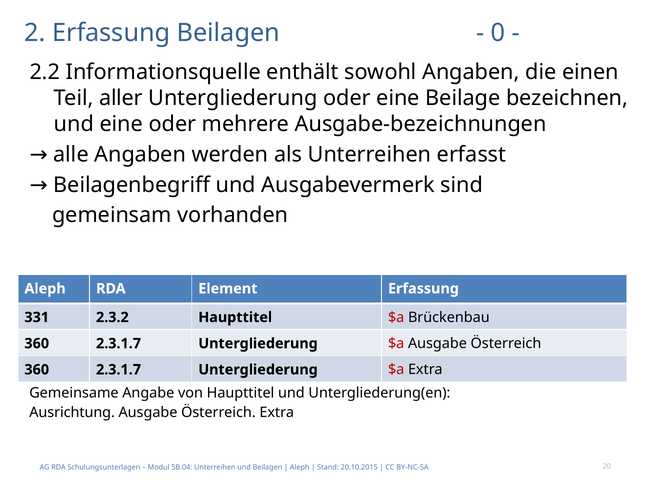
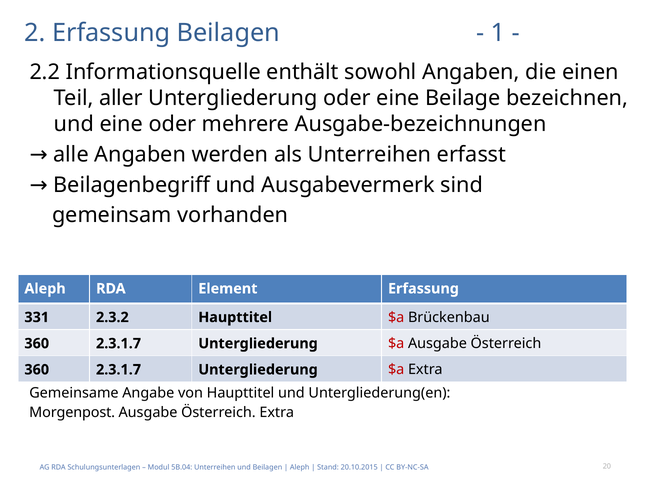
0: 0 -> 1
Ausrichtung: Ausrichtung -> Morgenpost
